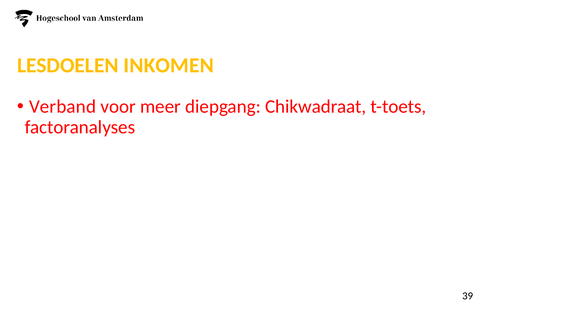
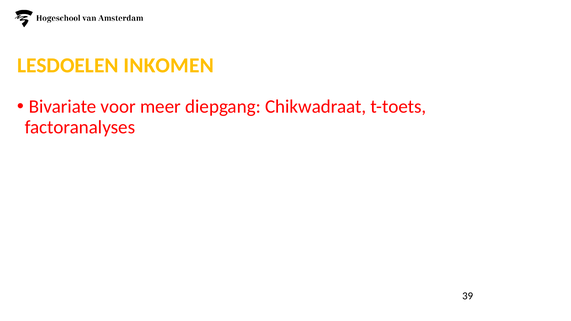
Verband: Verband -> Bivariate
